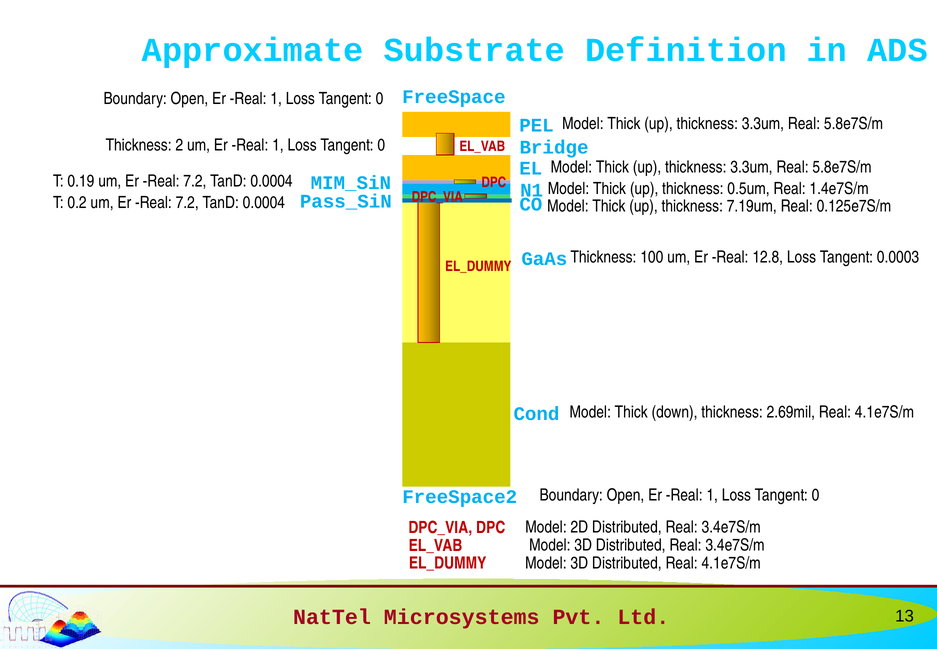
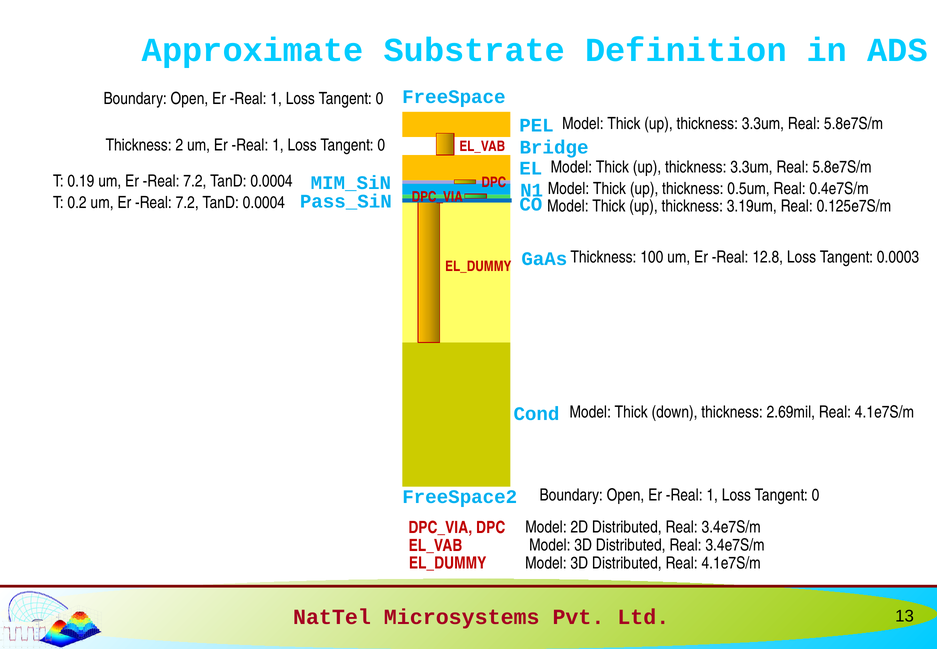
1.4e7S/m: 1.4e7S/m -> 0.4e7S/m
7.19um: 7.19um -> 3.19um
